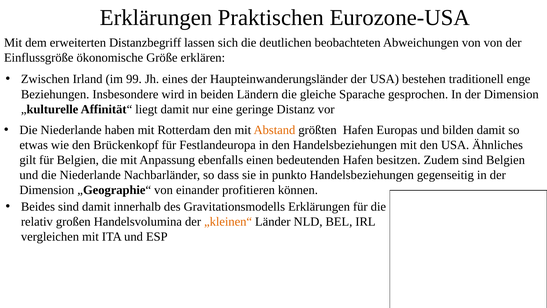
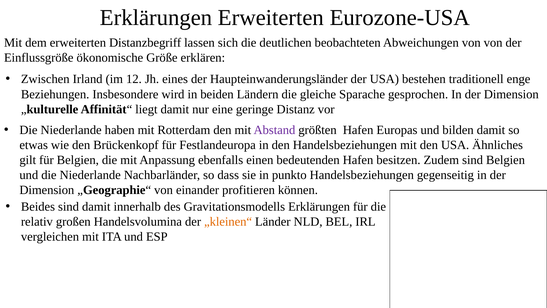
Erklärungen Praktischen: Praktischen -> Erweiterten
99: 99 -> 12
Abstand colour: orange -> purple
